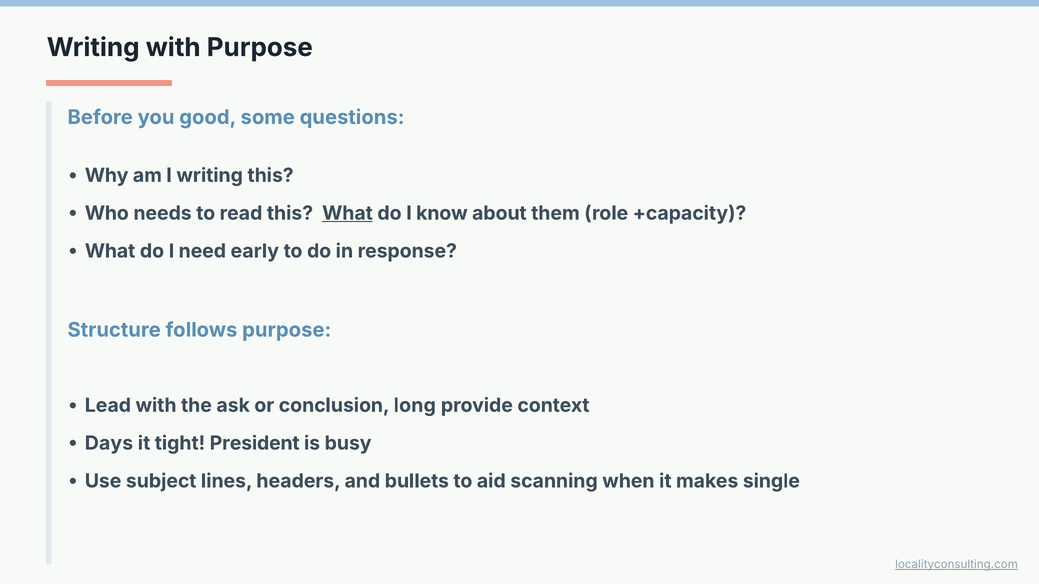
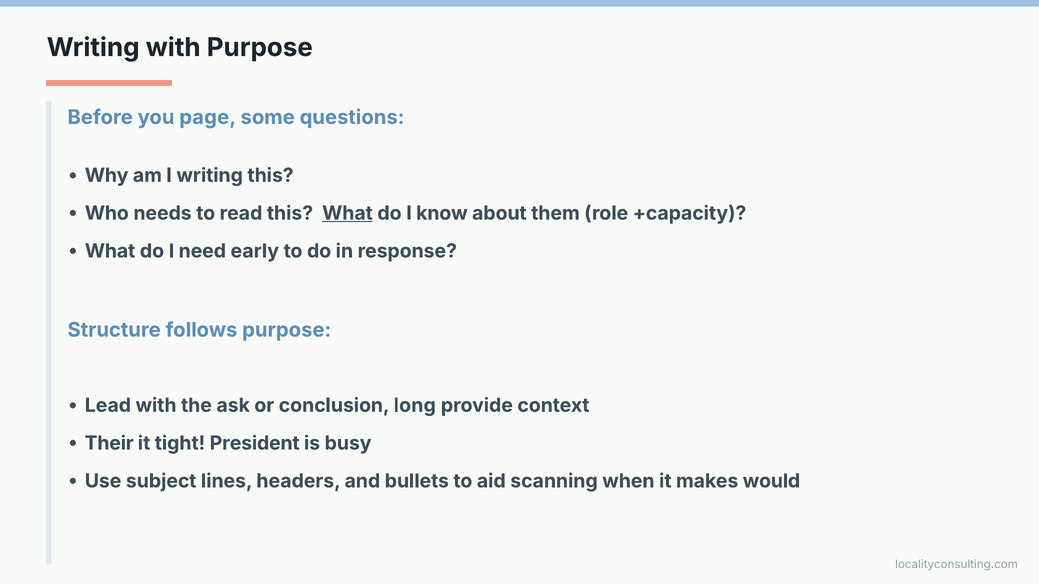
good: good -> page
Days: Days -> Their
single: single -> would
localityconsulting.com underline: present -> none
